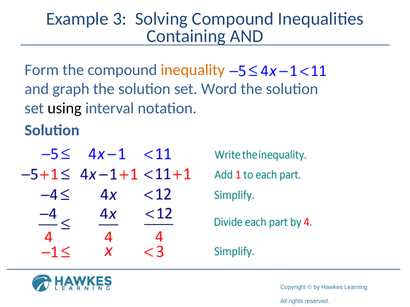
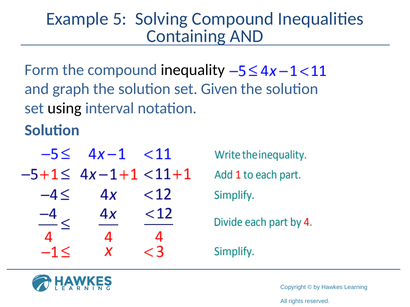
3: 3 -> 5
inequality colour: orange -> black
Word: Word -> Given
